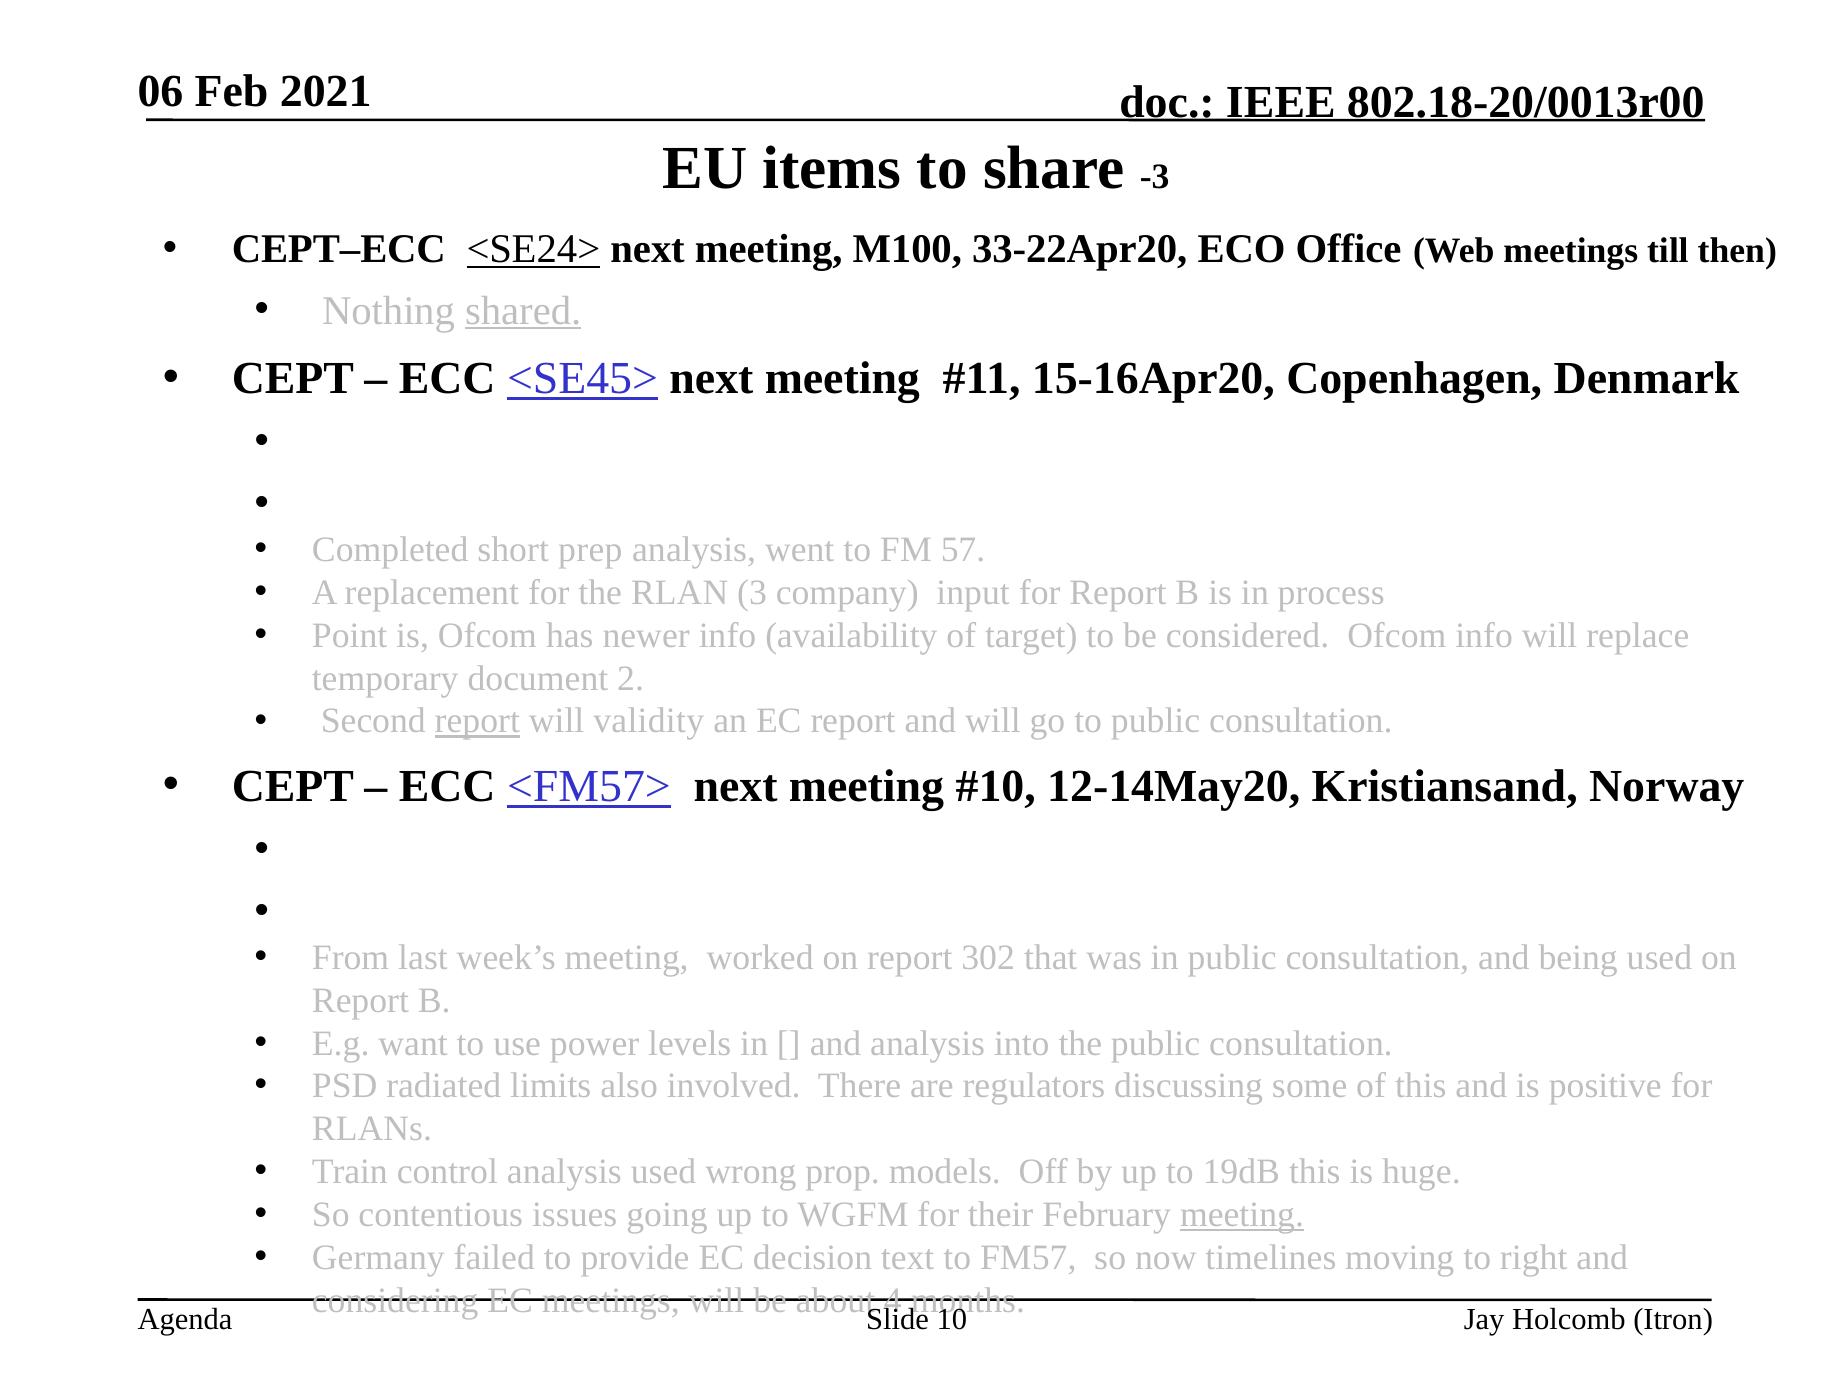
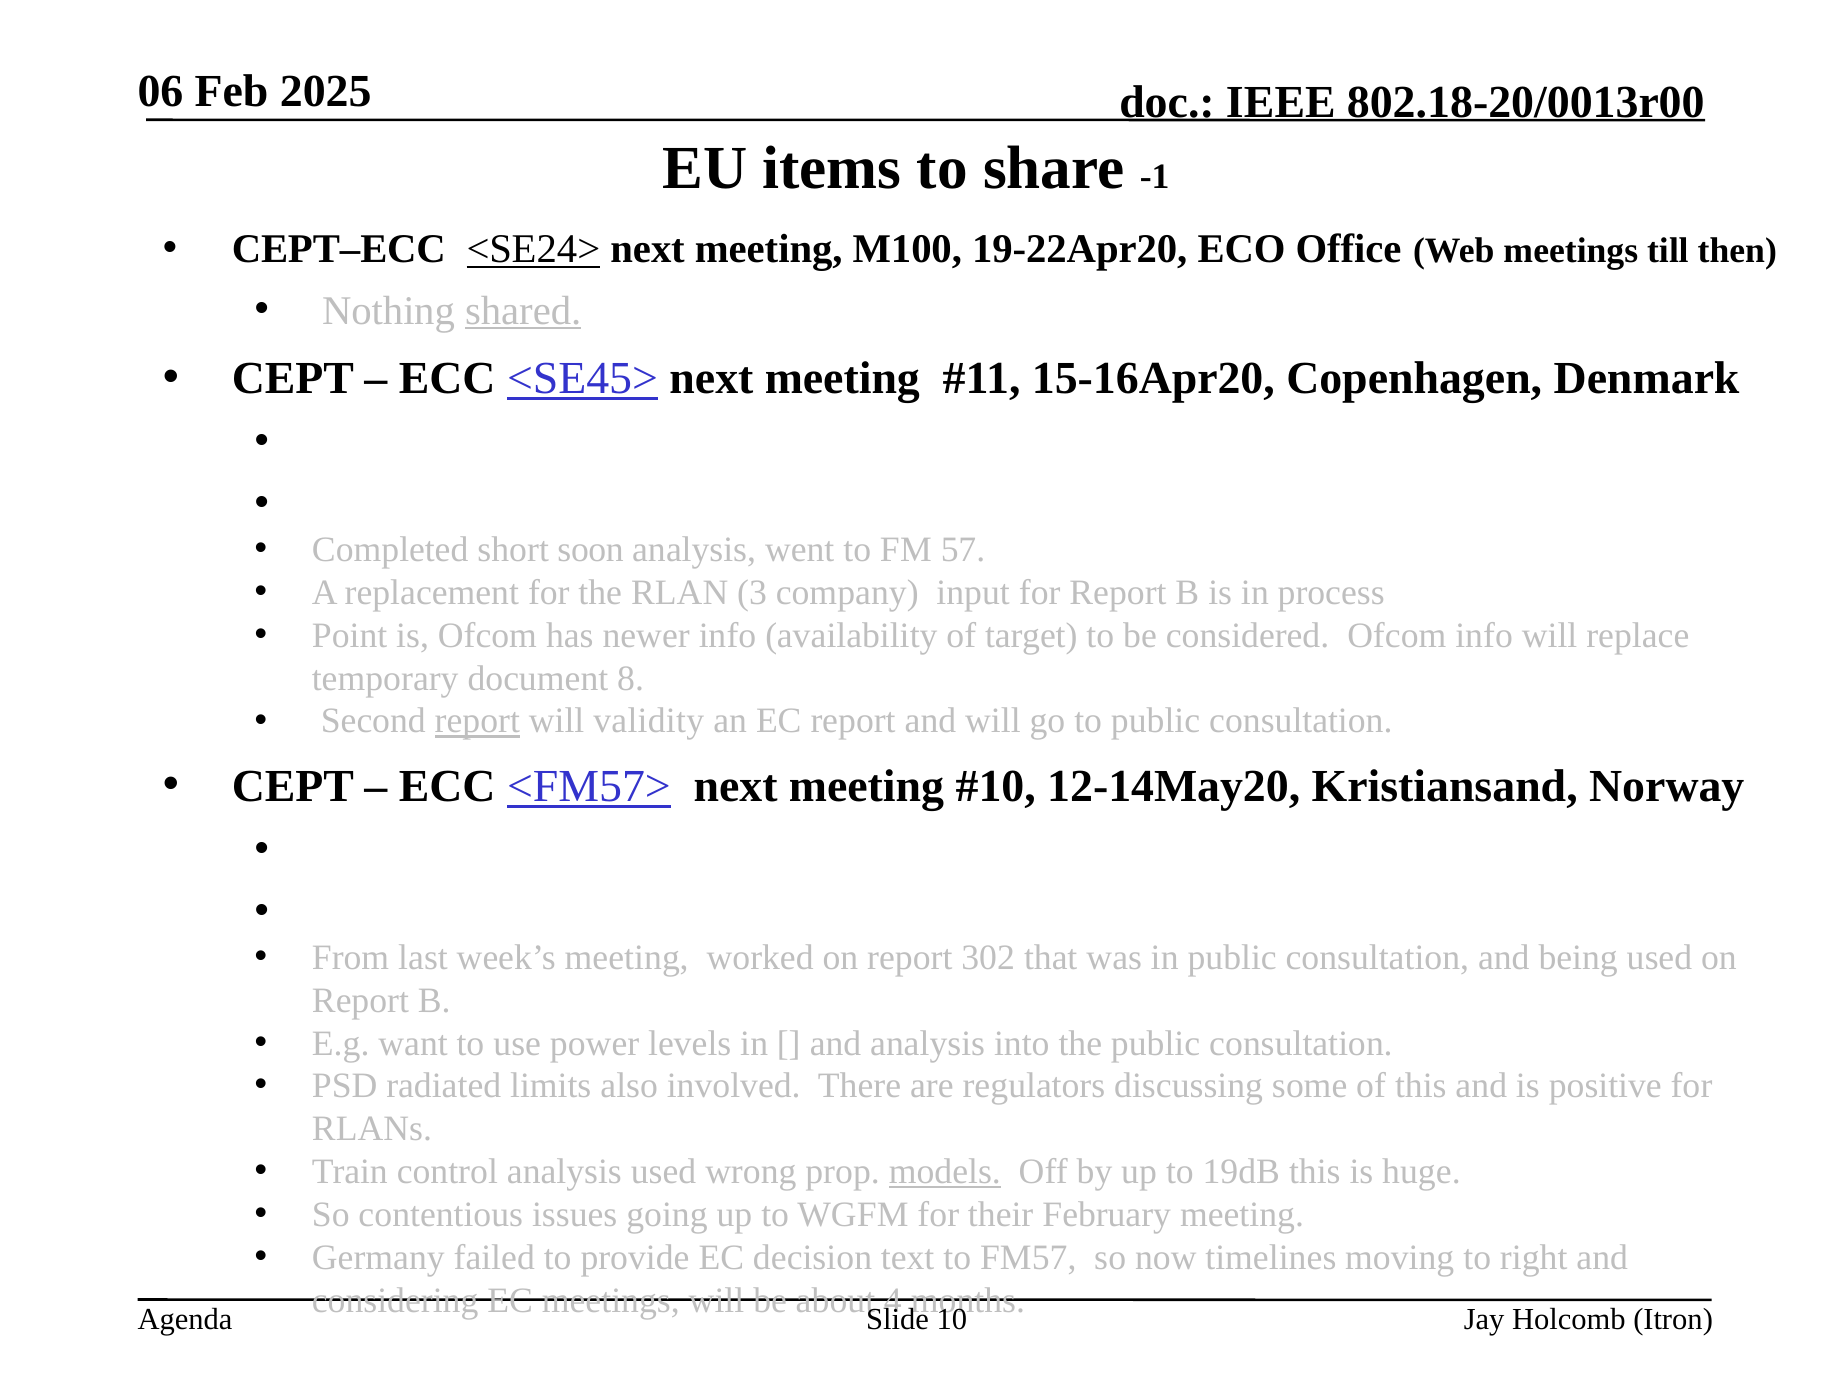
2021: 2021 -> 2025
-3: -3 -> -1
33-22Apr20: 33-22Apr20 -> 19-22Apr20
prep: prep -> soon
2: 2 -> 8
models underline: none -> present
meeting at (1242, 1214) underline: present -> none
